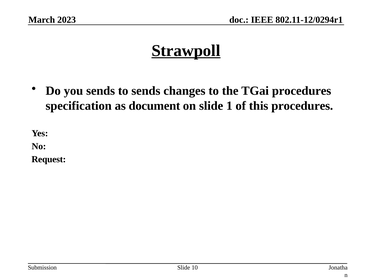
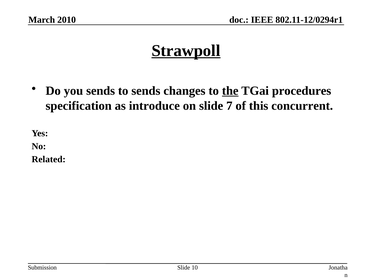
2023: 2023 -> 2010
the underline: none -> present
document: document -> introduce
1: 1 -> 7
this procedures: procedures -> concurrent
Request: Request -> Related
